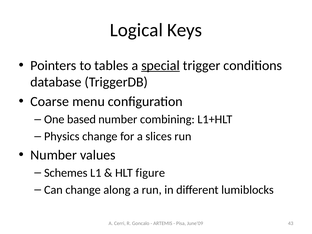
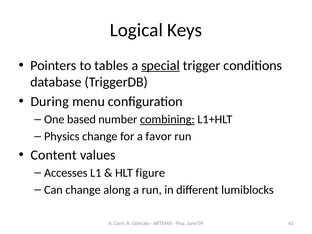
Coarse: Coarse -> During
combining underline: none -> present
slices: slices -> favor
Number at (54, 155): Number -> Content
Schemes: Schemes -> Accesses
